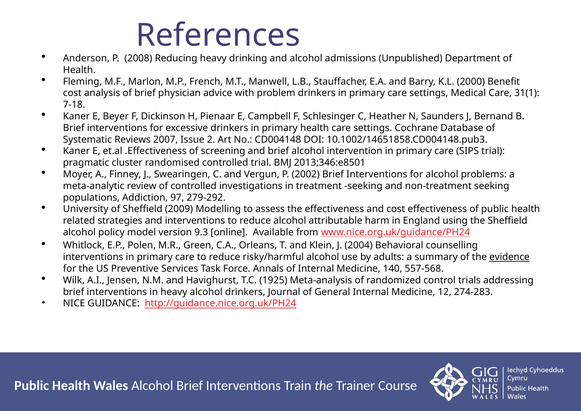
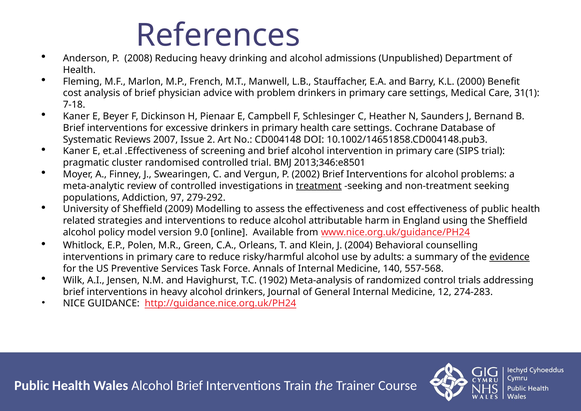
treatment underline: none -> present
9.3: 9.3 -> 9.0
1925: 1925 -> 1902
